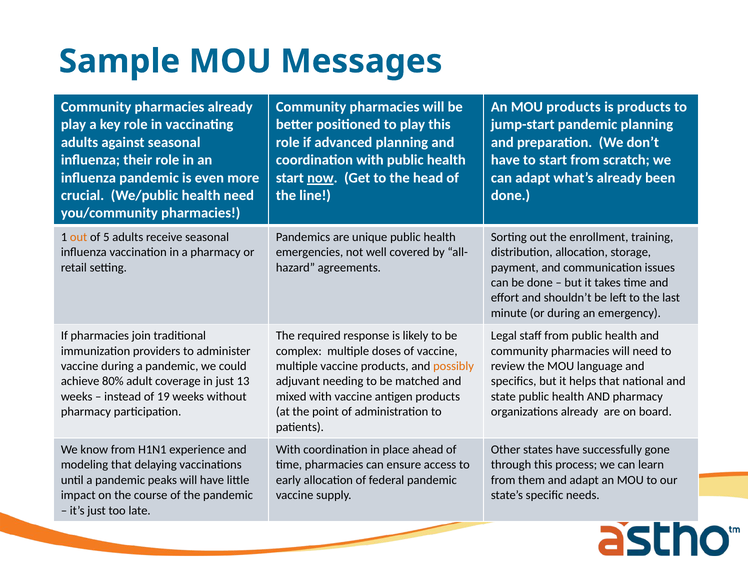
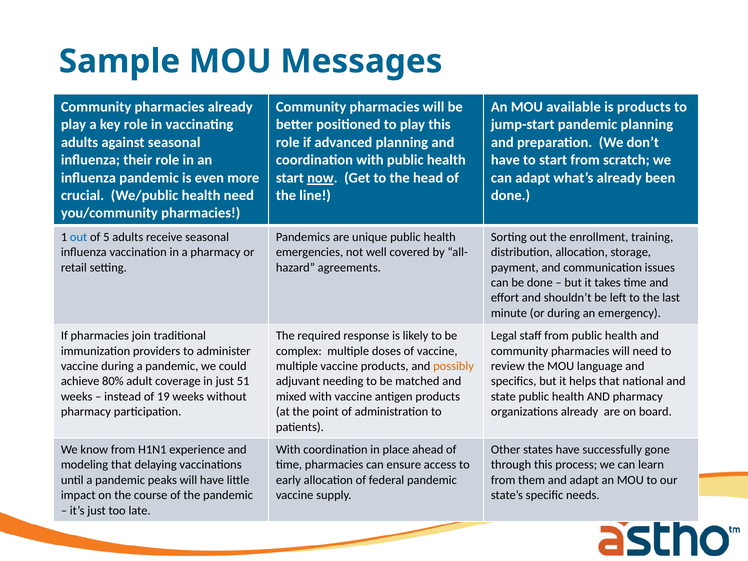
MOU products: products -> available
out at (79, 237) colour: orange -> blue
13: 13 -> 51
